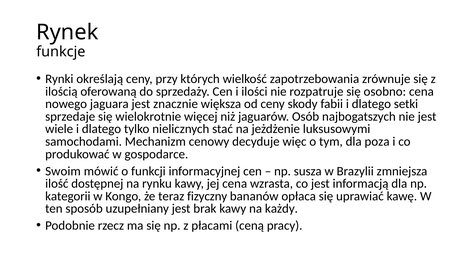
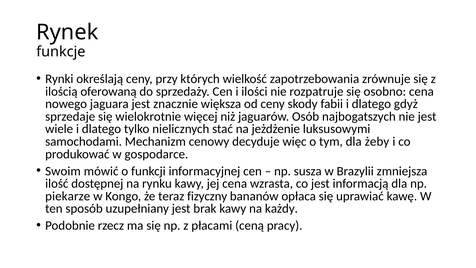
setki: setki -> gdyż
poza: poza -> żeby
kategorii: kategorii -> piekarze
